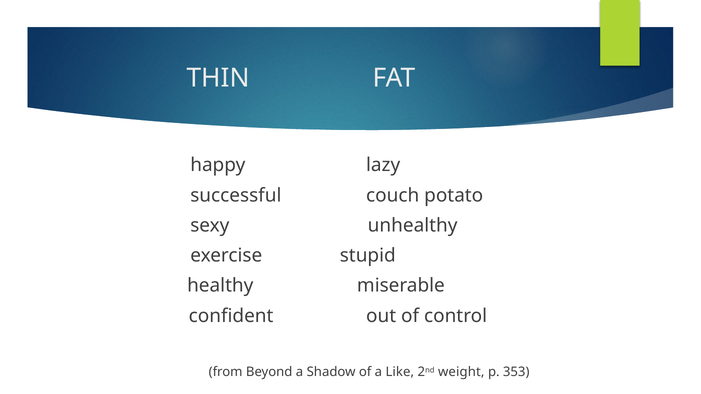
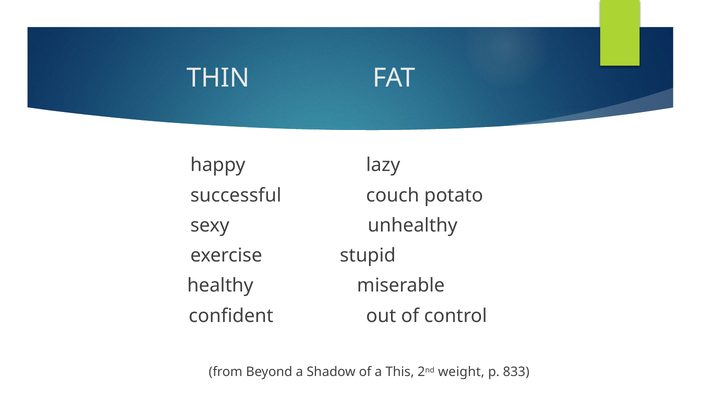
Like: Like -> This
353: 353 -> 833
